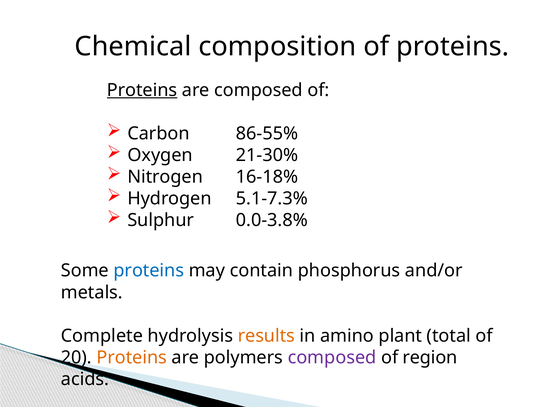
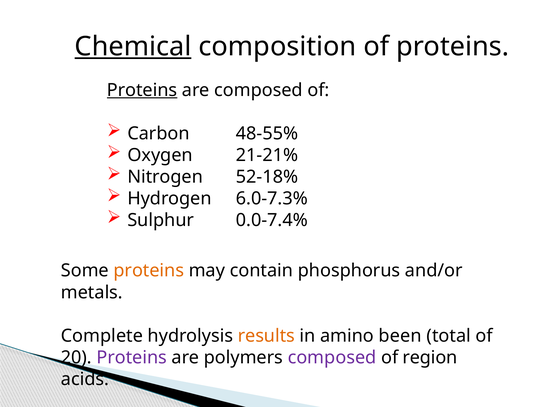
Chemical underline: none -> present
86-55%: 86-55% -> 48-55%
21-30%: 21-30% -> 21-21%
16-18%: 16-18% -> 52-18%
5.1-7.3%: 5.1-7.3% -> 6.0-7.3%
0.0-3.8%: 0.0-3.8% -> 0.0-7.4%
proteins at (149, 271) colour: blue -> orange
plant: plant -> been
Proteins at (132, 358) colour: orange -> purple
